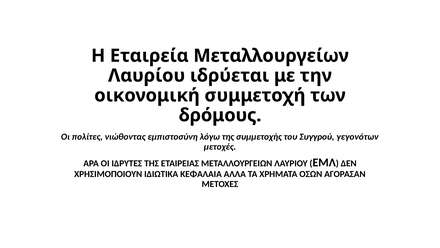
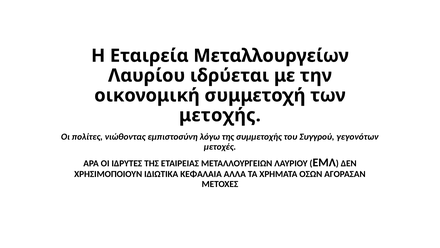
δρόμους: δρόμους -> μετοχής
